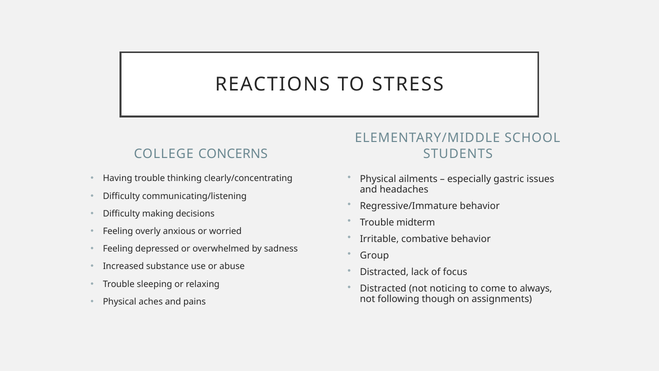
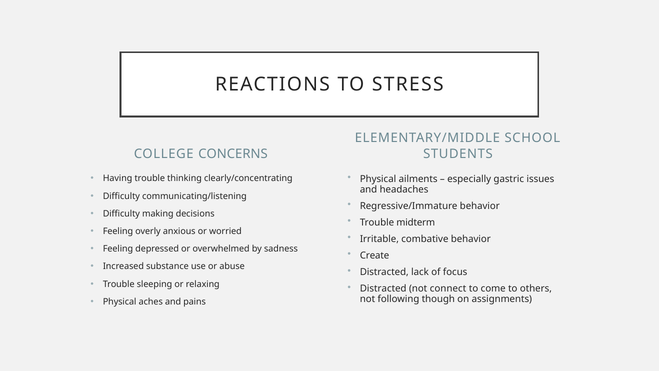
Group: Group -> Create
noticing: noticing -> connect
always: always -> others
